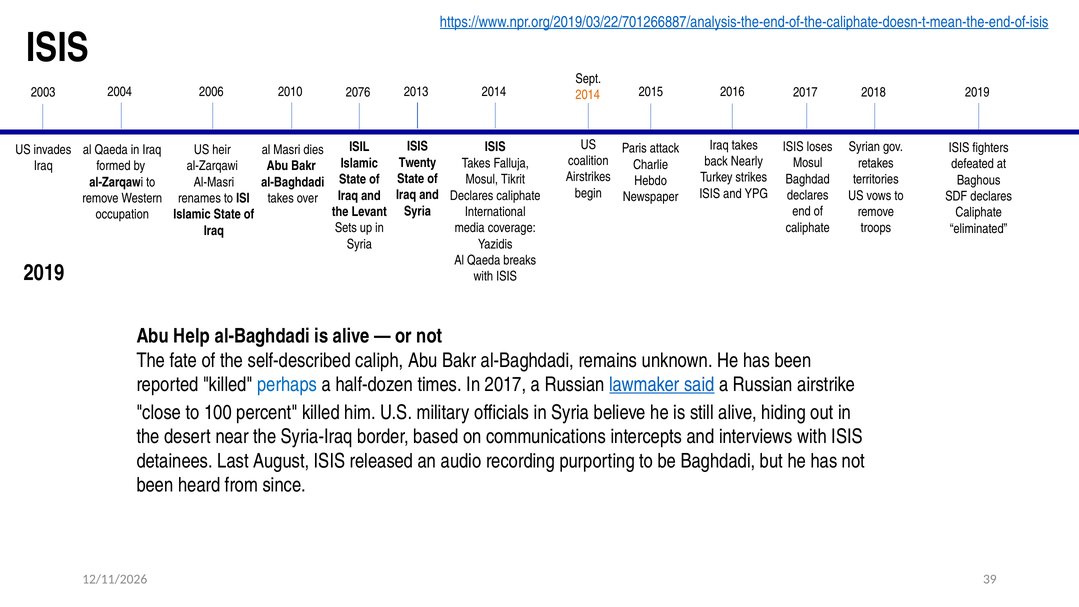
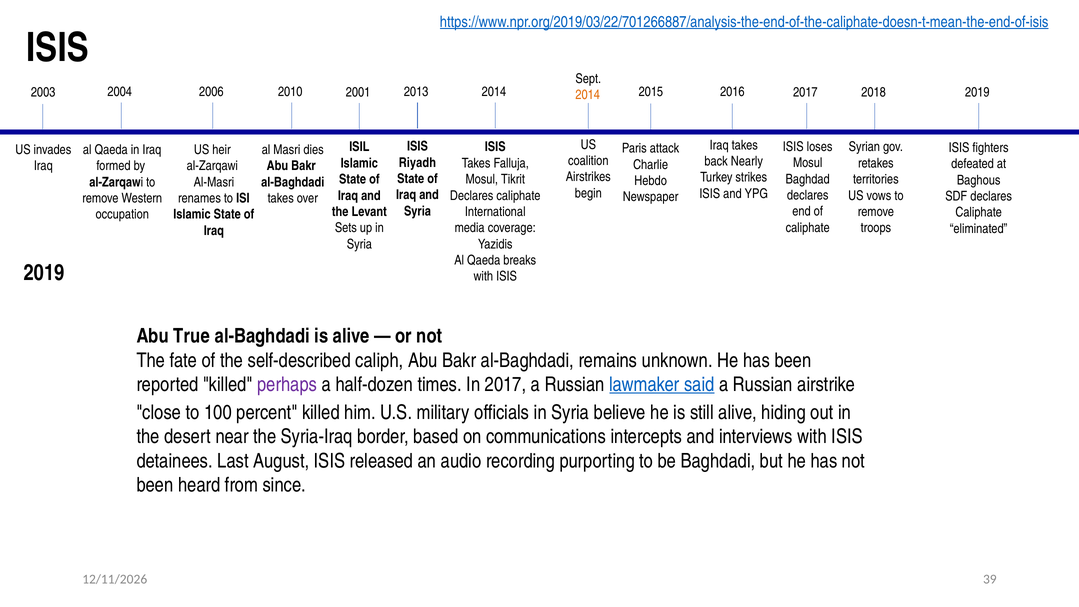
2076: 2076 -> 2001
Twenty: Twenty -> Riyadh
Help: Help -> True
perhaps colour: blue -> purple
